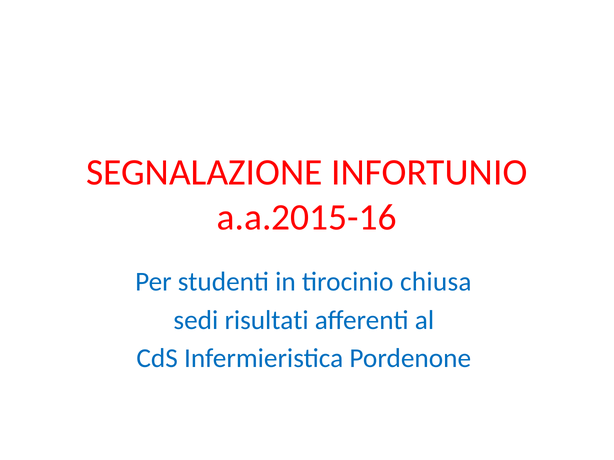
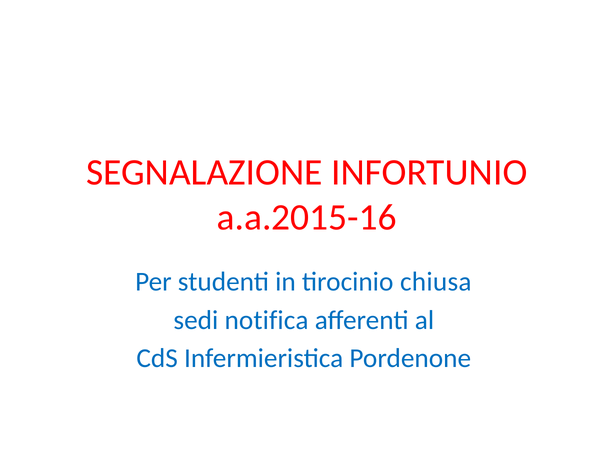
risultati: risultati -> notifica
